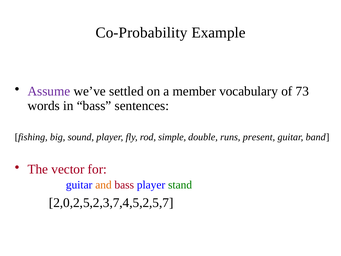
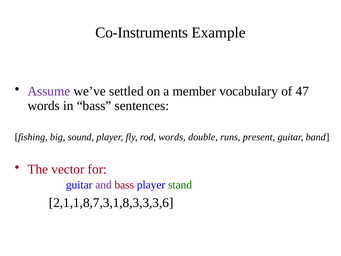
Co-Probability: Co-Probability -> Co-Instruments
73: 73 -> 47
rod simple: simple -> words
and colour: orange -> purple
2,0,2,5,2,3,7,4,5,2,5,7: 2,0,2,5,2,3,7,4,5,2,5,7 -> 2,1,1,8,7,3,1,8,3,3,3,6
